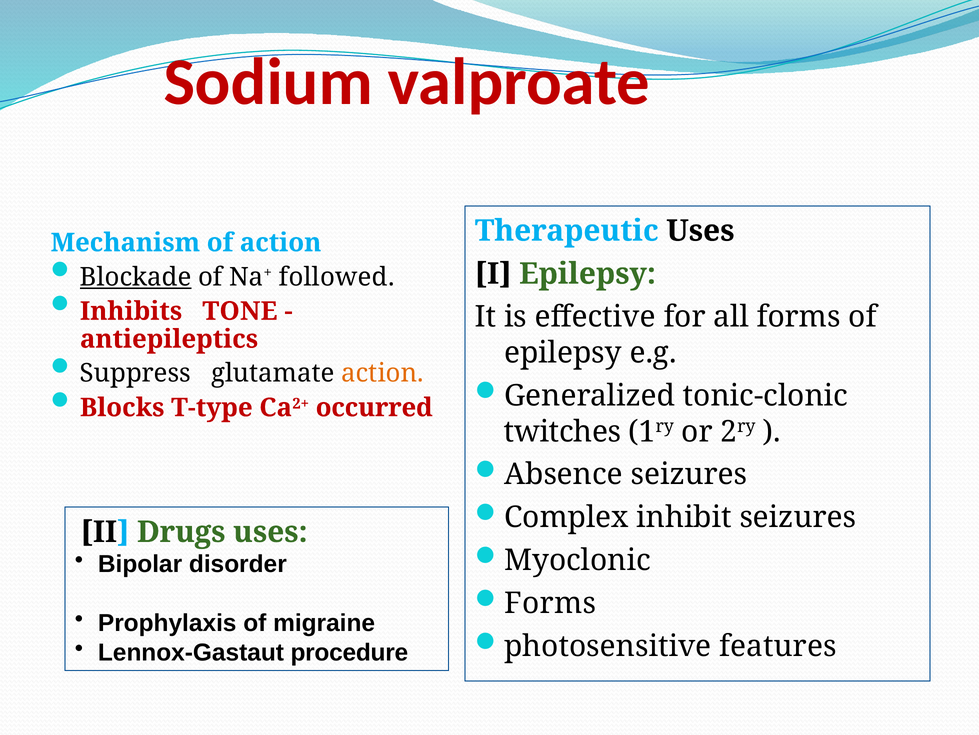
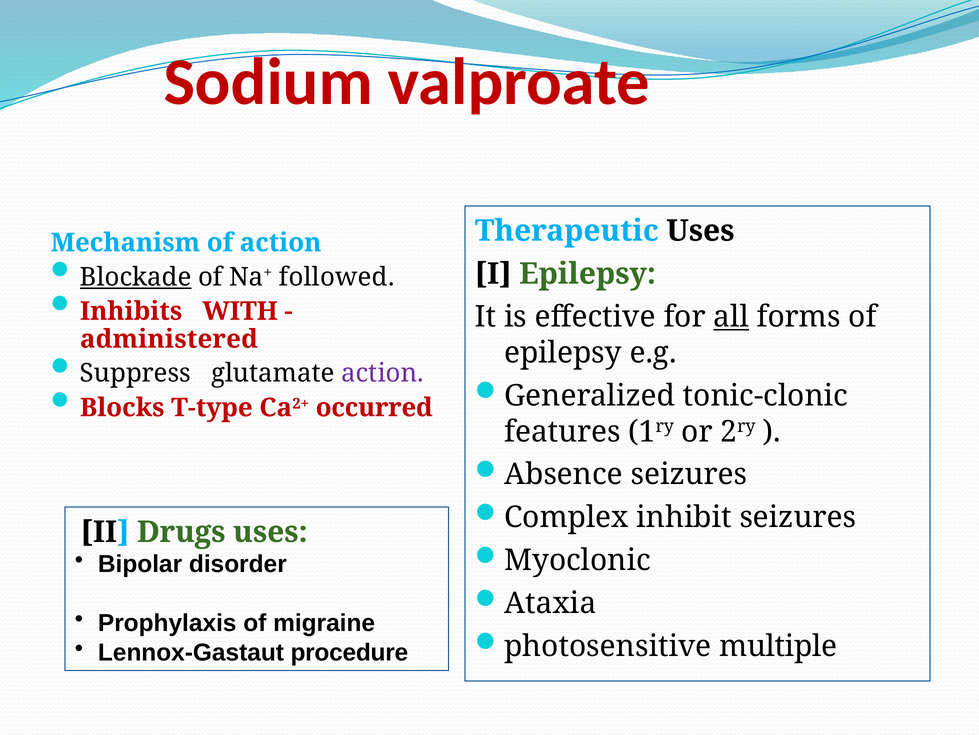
TONE: TONE -> WITH
all underline: none -> present
antiepileptics: antiepileptics -> administered
action at (382, 373) colour: orange -> purple
twitches: twitches -> features
Forms at (550, 603): Forms -> Ataxia
features: features -> multiple
